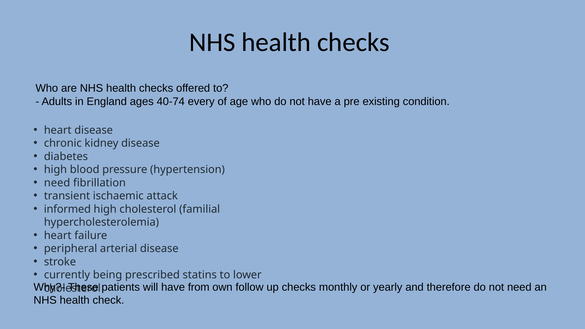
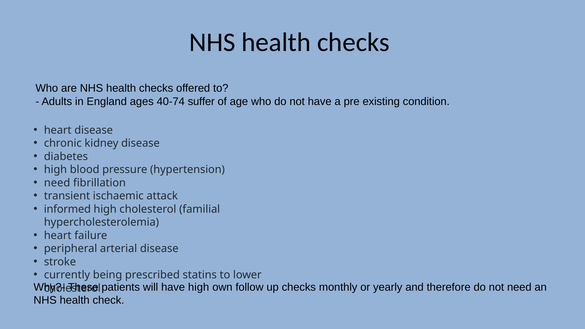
every: every -> suffer
have from: from -> high
